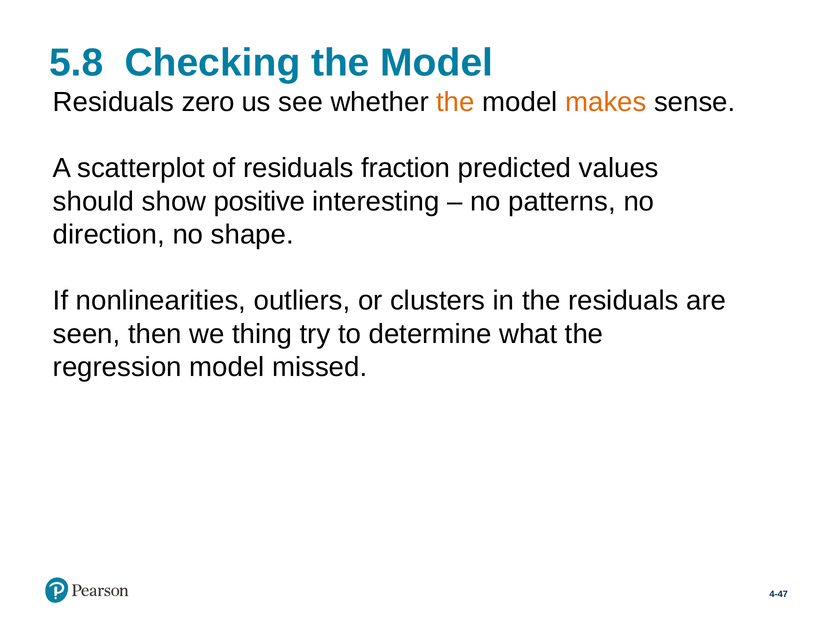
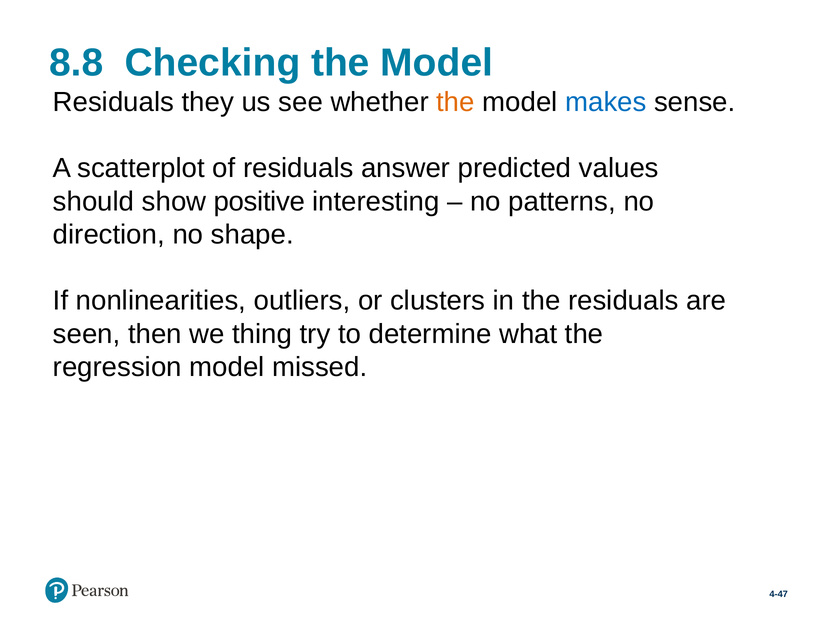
5.8: 5.8 -> 8.8
zero: zero -> they
makes colour: orange -> blue
fraction: fraction -> answer
